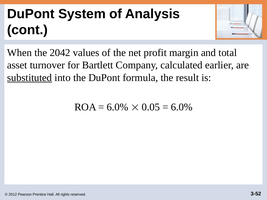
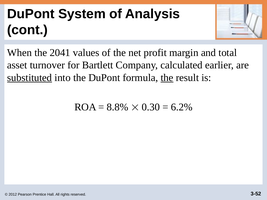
2042: 2042 -> 2041
the at (167, 78) underline: none -> present
6.0% at (118, 107): 6.0% -> 8.8%
0.05: 0.05 -> 0.30
6.0% at (182, 107): 6.0% -> 6.2%
